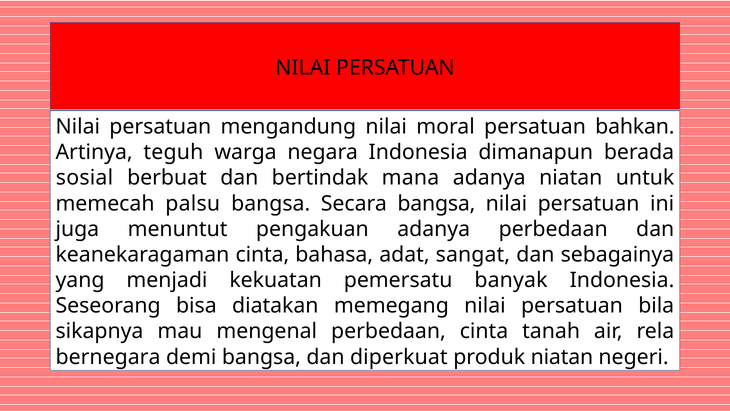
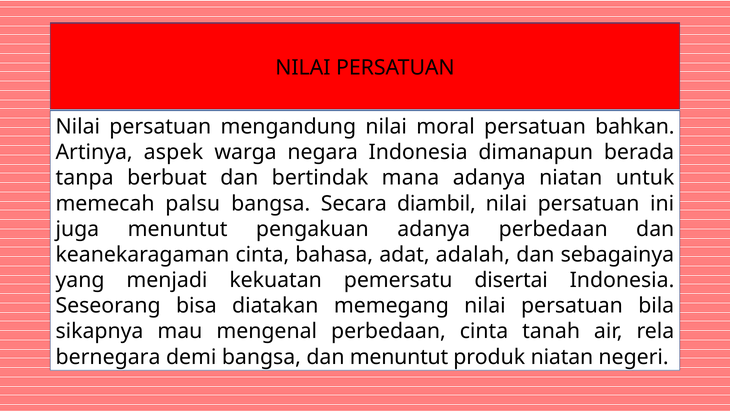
teguh: teguh -> aspek
sosial: sosial -> tanpa
Secara bangsa: bangsa -> diambil
sangat: sangat -> adalah
banyak: banyak -> disertai
dan diperkuat: diperkuat -> menuntut
